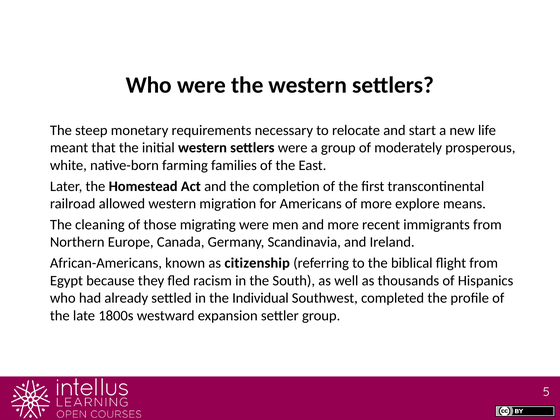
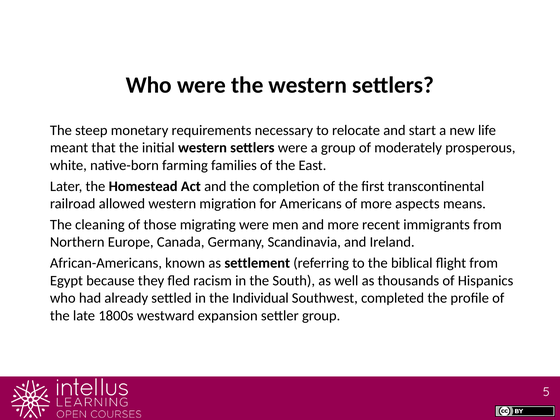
explore: explore -> aspects
citizenship: citizenship -> settlement
